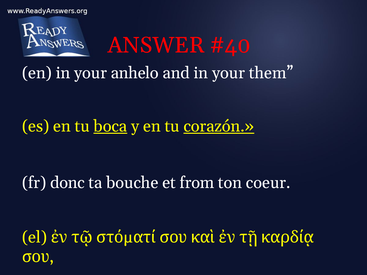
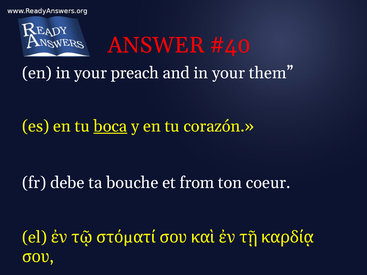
anhelo: anhelo -> preach
corazón underline: present -> none
donc: donc -> debe
